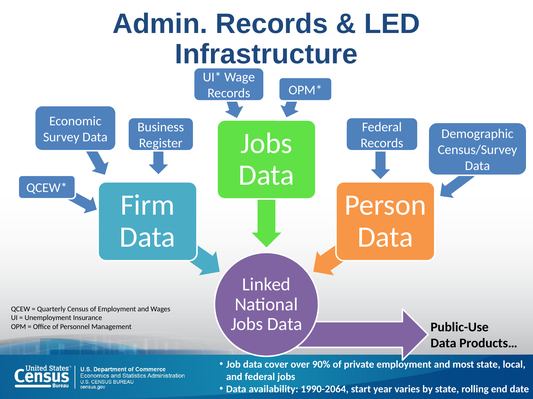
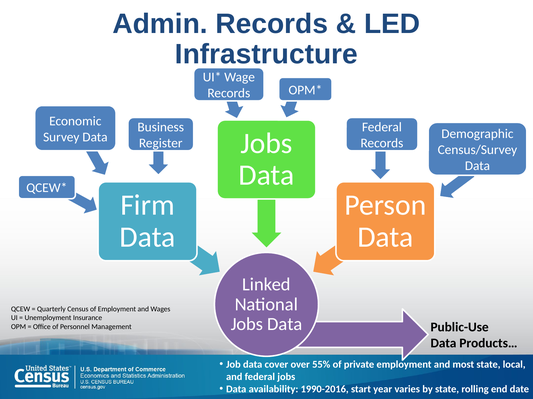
90%: 90% -> 55%
1990-2064: 1990-2064 -> 1990-2016
